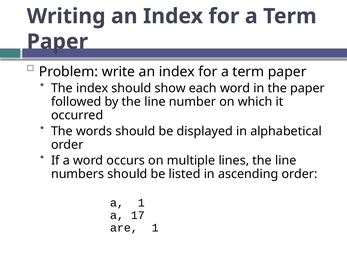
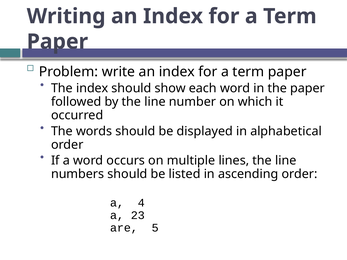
a 1: 1 -> 4
17: 17 -> 23
are 1: 1 -> 5
